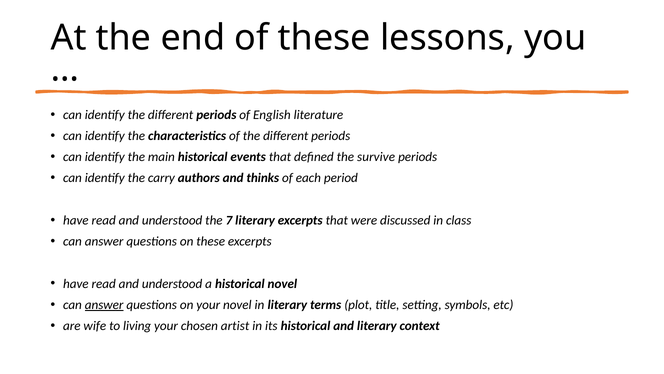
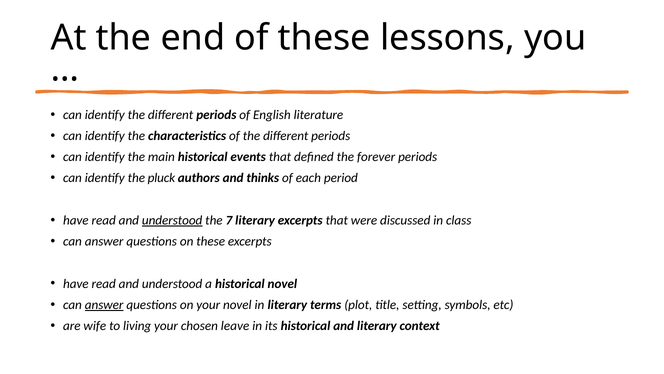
survive: survive -> forever
carry: carry -> pluck
understood at (172, 220) underline: none -> present
artist: artist -> leave
